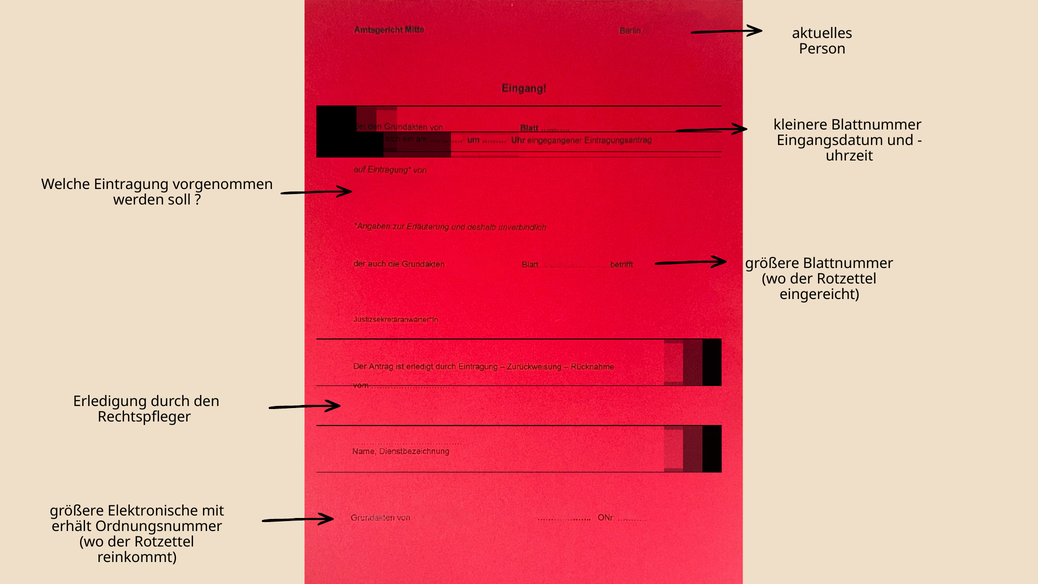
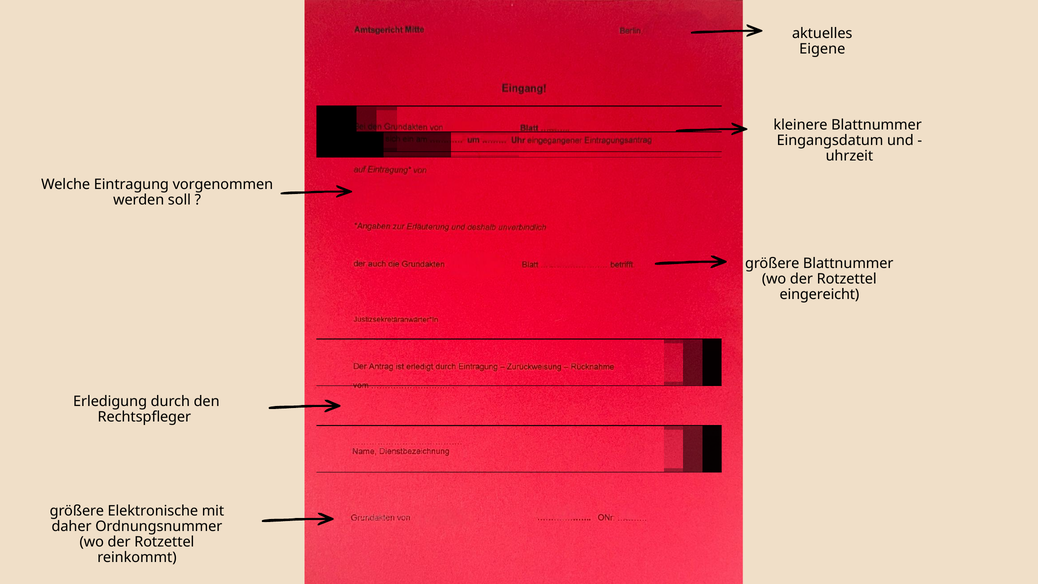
Person: Person -> Eigene
erhält: erhält -> daher
